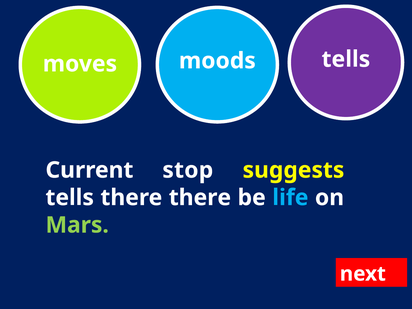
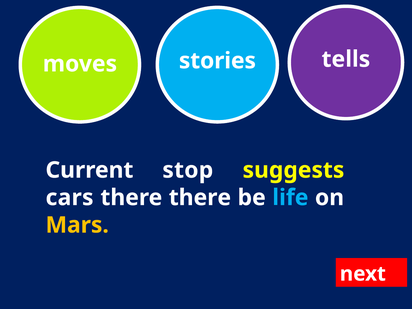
moods: moods -> stories
tells at (70, 198): tells -> cars
Mars colour: light green -> yellow
